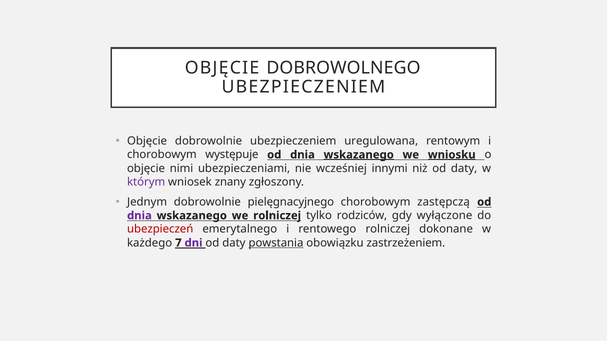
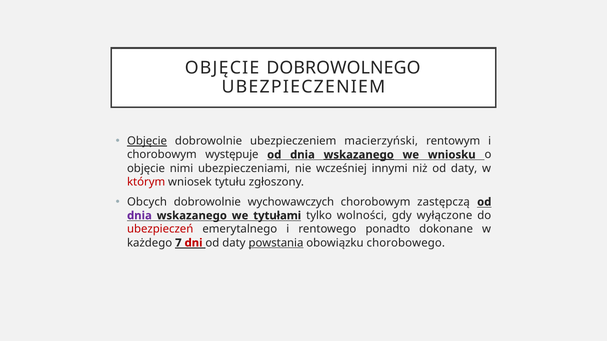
Objęcie at (147, 141) underline: none -> present
uregulowana: uregulowana -> macierzyński
wniosku underline: present -> none
którym colour: purple -> red
znany: znany -> tytułu
Jednym: Jednym -> Obcych
pielęgnacyjnego: pielęgnacyjnego -> wychowawczych
we rolniczej: rolniczej -> tytułami
rodziców: rodziców -> wolności
rentowego rolniczej: rolniczej -> ponadto
dni colour: purple -> red
zastrzeżeniem: zastrzeżeniem -> chorobowego
